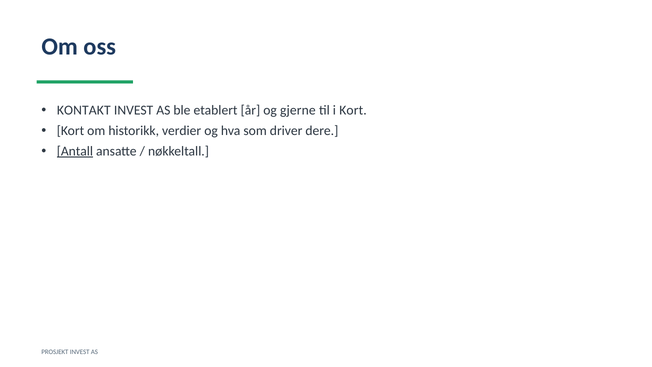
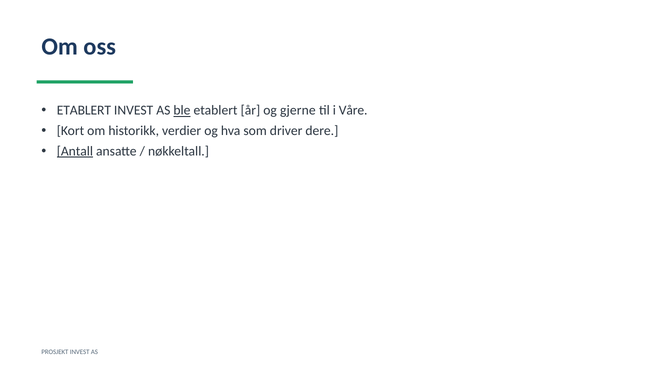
KONTAKT at (84, 110): KONTAKT -> ETABLERT
ble underline: none -> present
i Kort: Kort -> Våre
